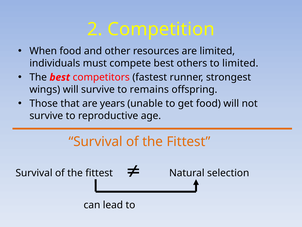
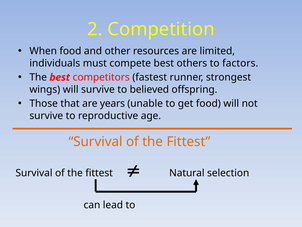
to limited: limited -> factors
remains: remains -> believed
